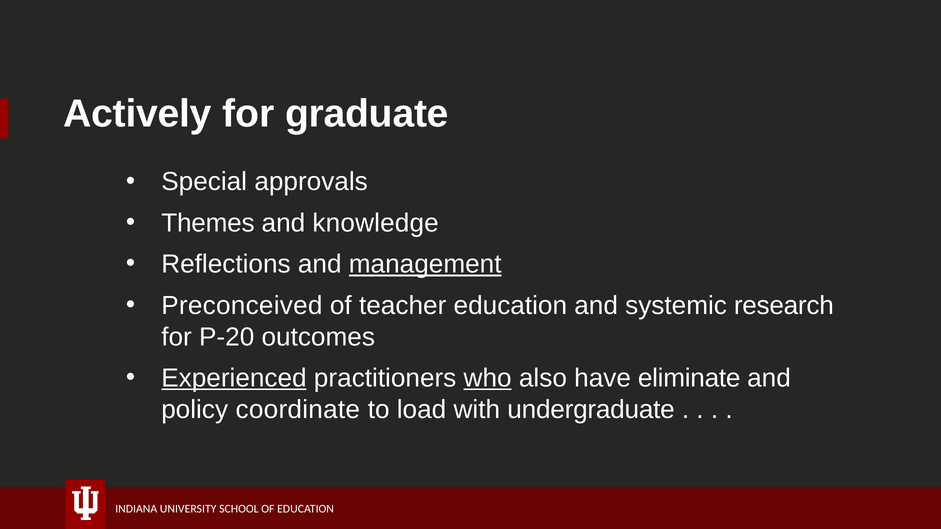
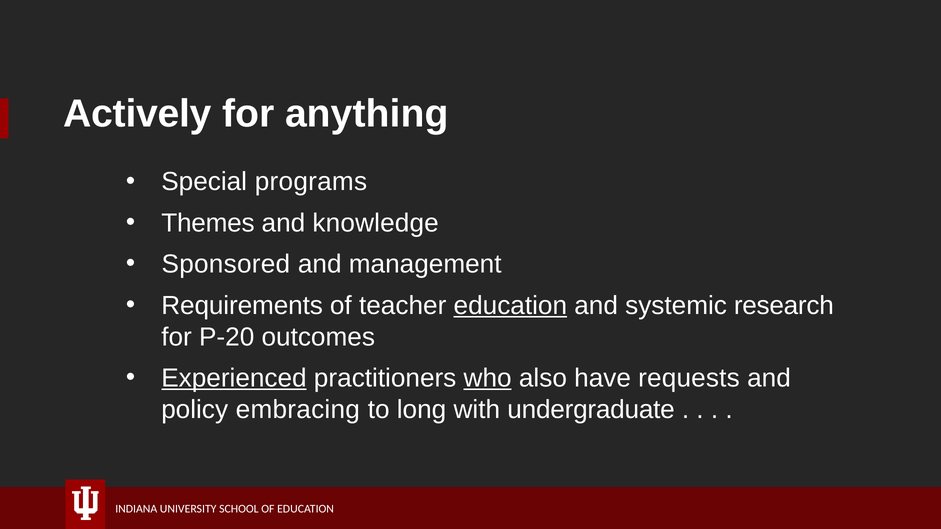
graduate: graduate -> anything
approvals: approvals -> programs
Reflections: Reflections -> Sponsored
management underline: present -> none
Preconceived: Preconceived -> Requirements
education at (510, 306) underline: none -> present
eliminate: eliminate -> requests
coordinate: coordinate -> embracing
load: load -> long
